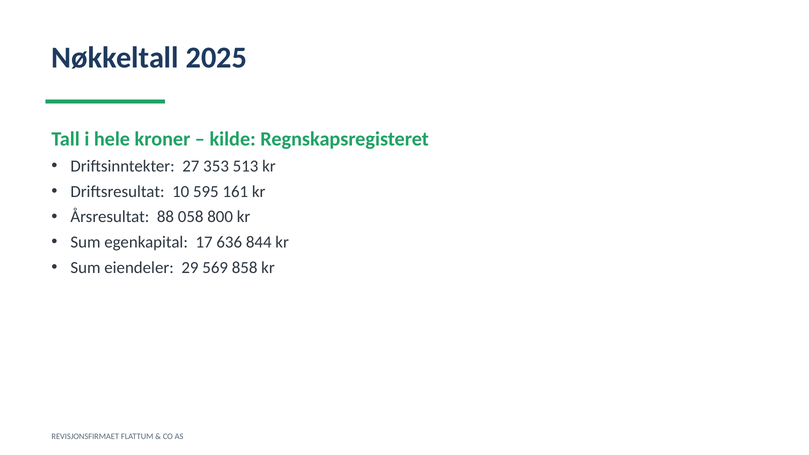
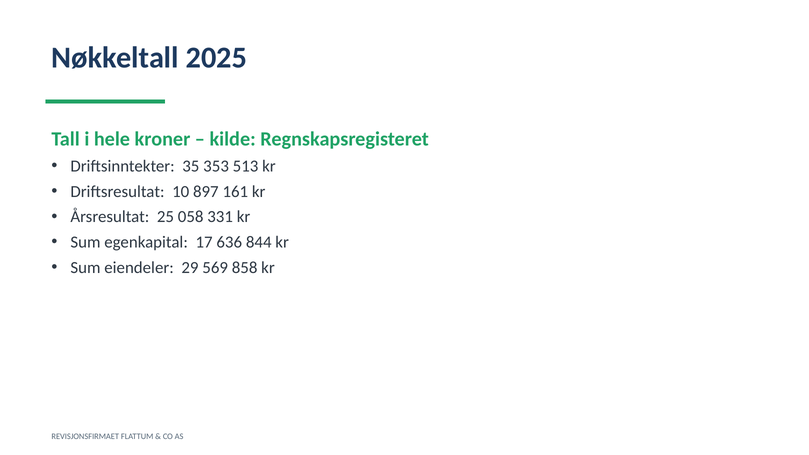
27: 27 -> 35
595: 595 -> 897
88: 88 -> 25
800: 800 -> 331
